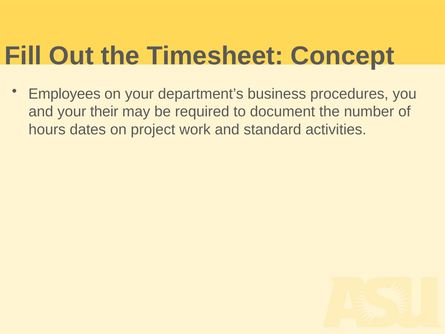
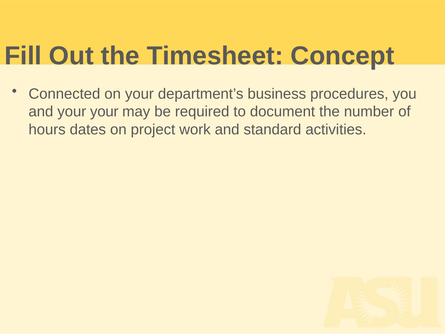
Employees: Employees -> Connected
your their: their -> your
